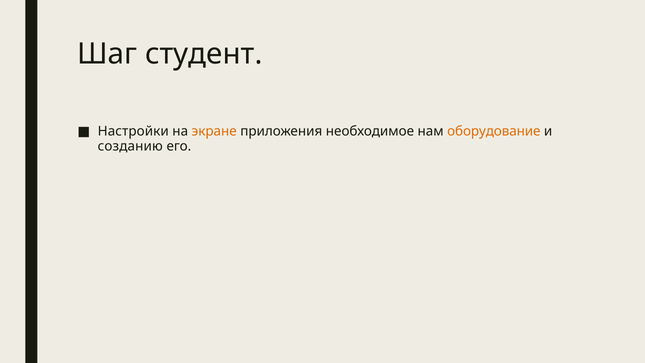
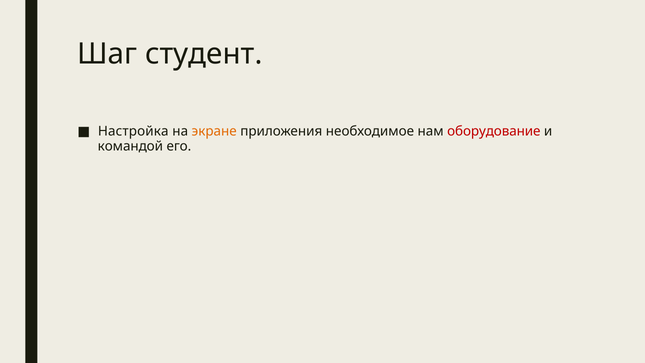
Настройки: Настройки -> Настройка
оборудование colour: orange -> red
созданию: созданию -> командой
